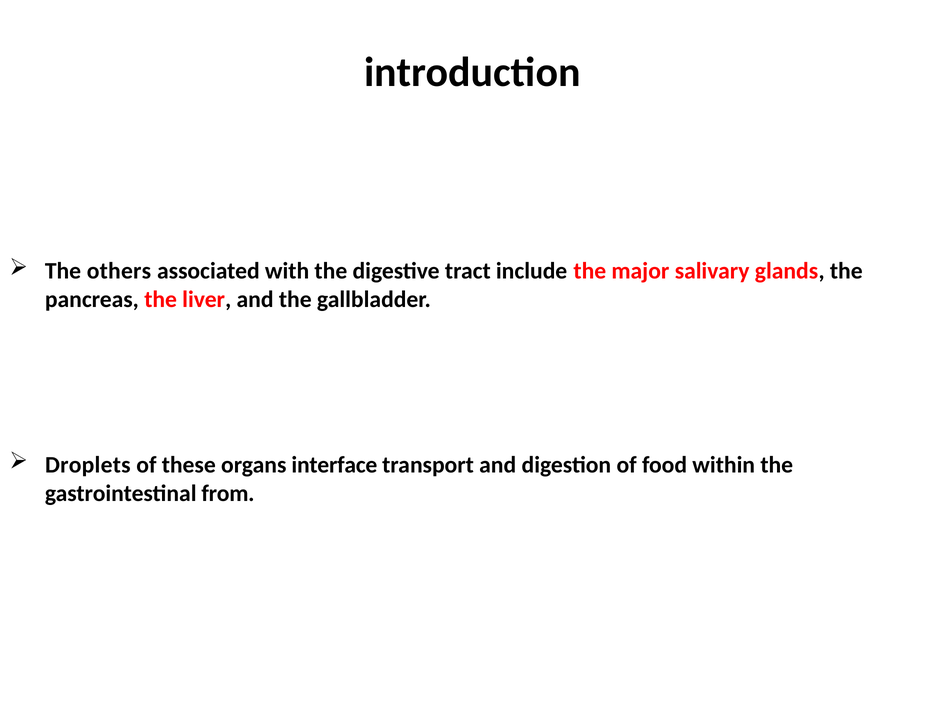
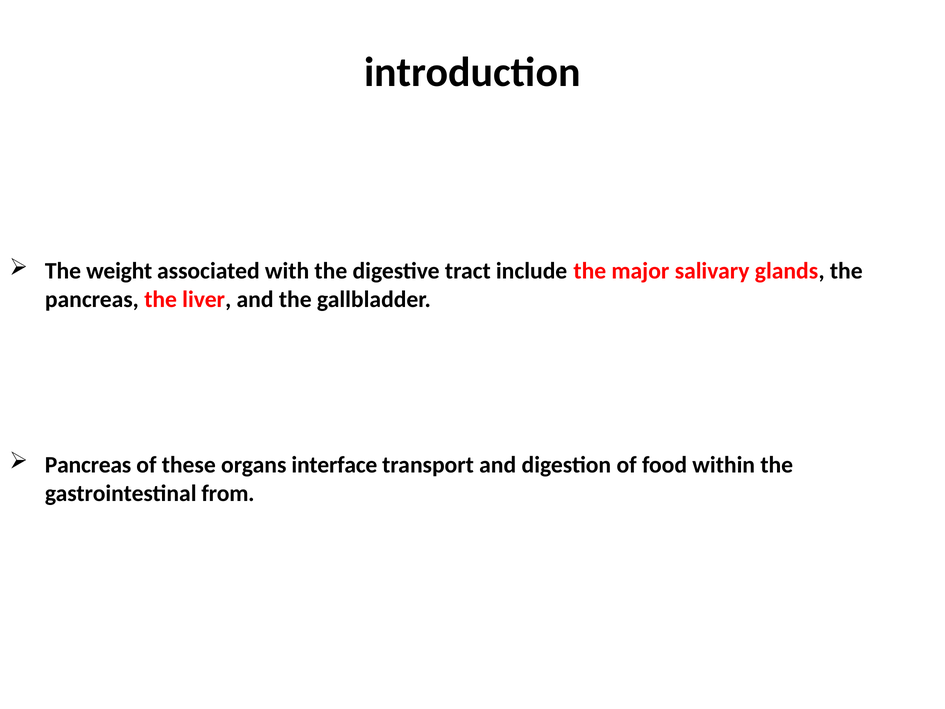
others: others -> weight
Droplets at (88, 465): Droplets -> Pancreas
